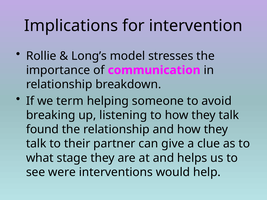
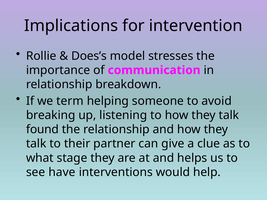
Long’s: Long’s -> Does’s
were: were -> have
